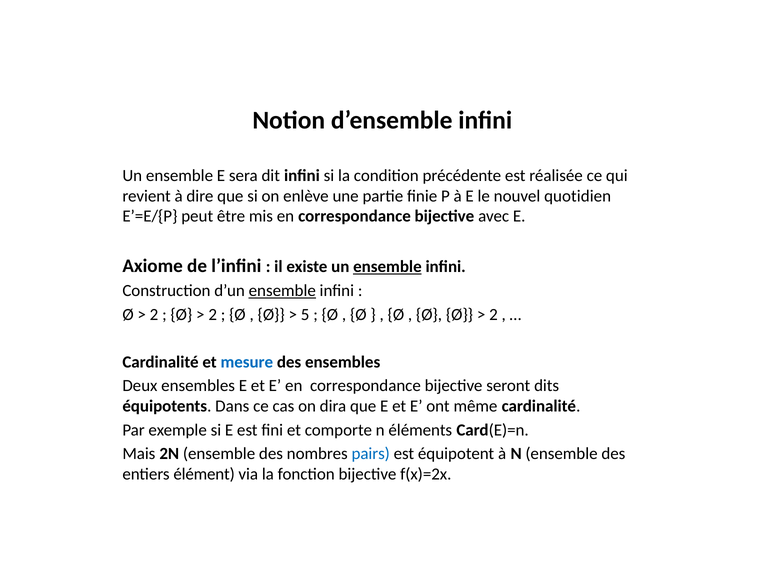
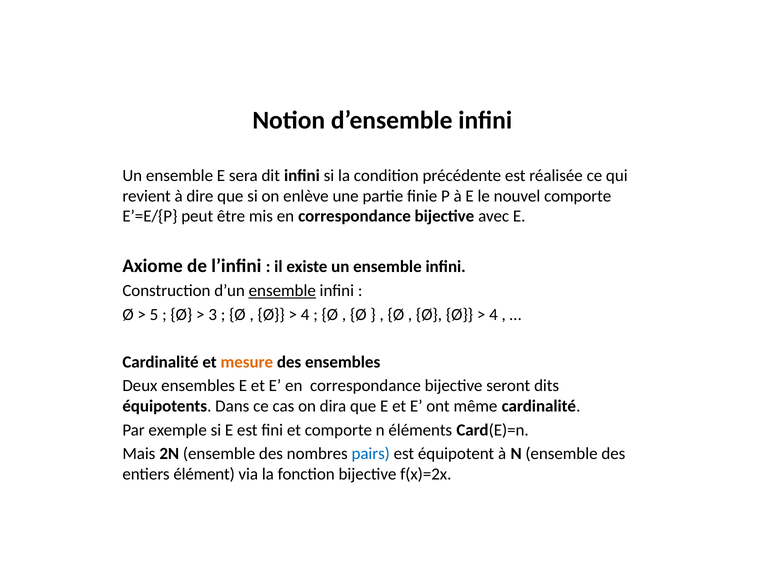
nouvel quotidien: quotidien -> comporte
ensemble at (387, 266) underline: present -> none
2 at (154, 314): 2 -> 5
2 at (213, 314): 2 -> 3
5 at (305, 314): 5 -> 4
2 at (494, 314): 2 -> 4
mesure colour: blue -> orange
